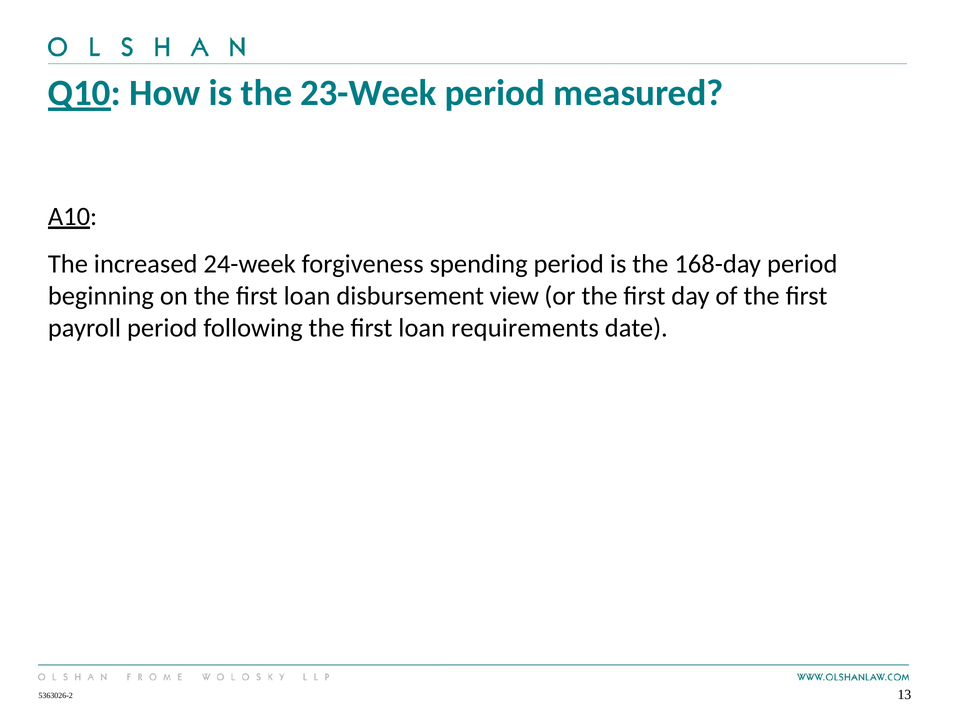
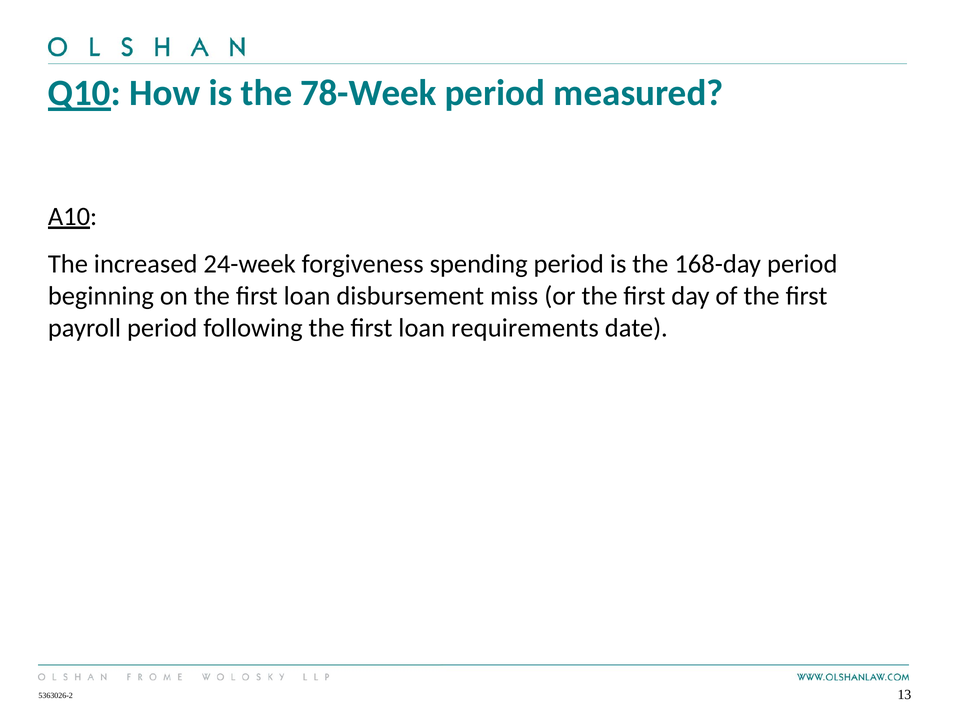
23-Week: 23-Week -> 78-Week
view: view -> miss
